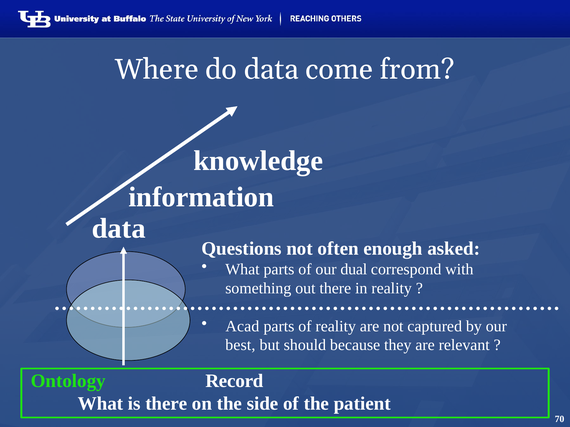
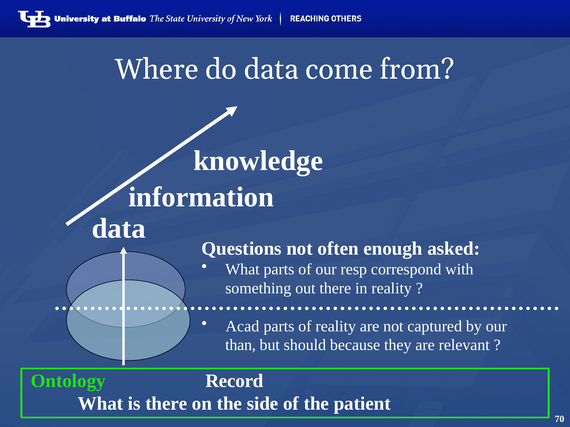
dual: dual -> resp
best: best -> than
